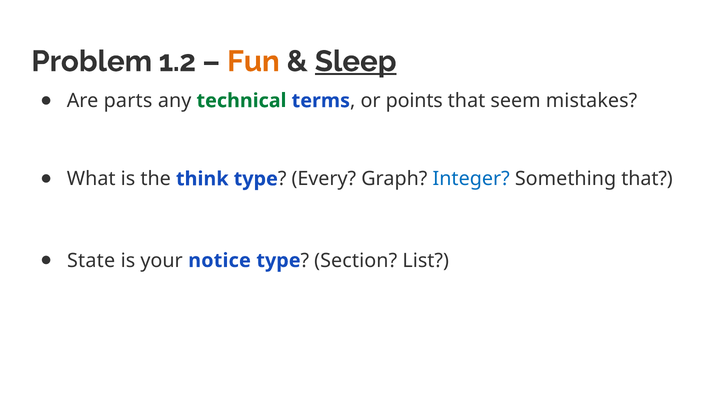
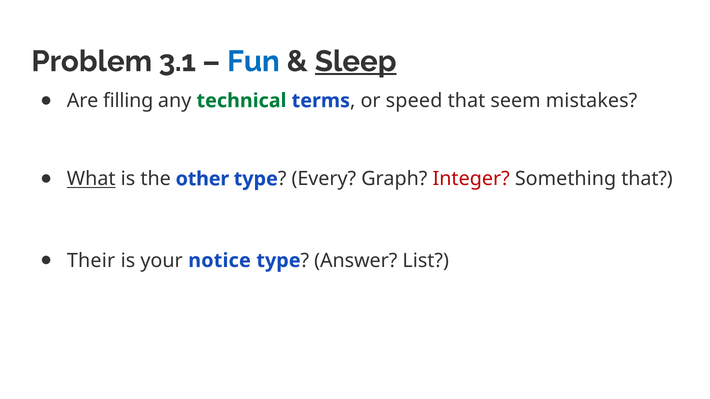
1.2: 1.2 -> 3.1
Fun colour: orange -> blue
parts: parts -> filling
points: points -> speed
What underline: none -> present
think: think -> other
Integer colour: blue -> red
State: State -> Their
Section: Section -> Answer
